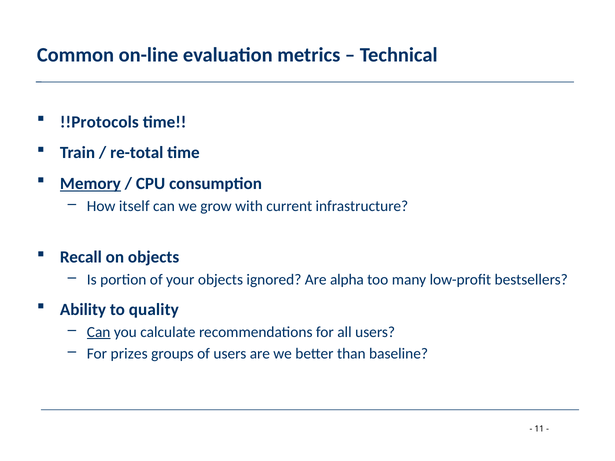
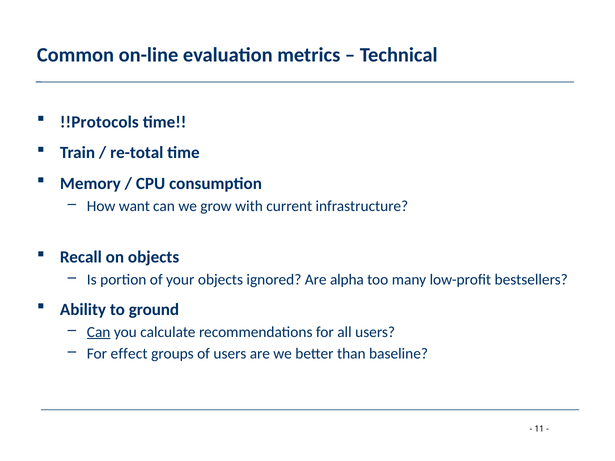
Memory underline: present -> none
itself: itself -> want
quality: quality -> ground
prizes: prizes -> effect
